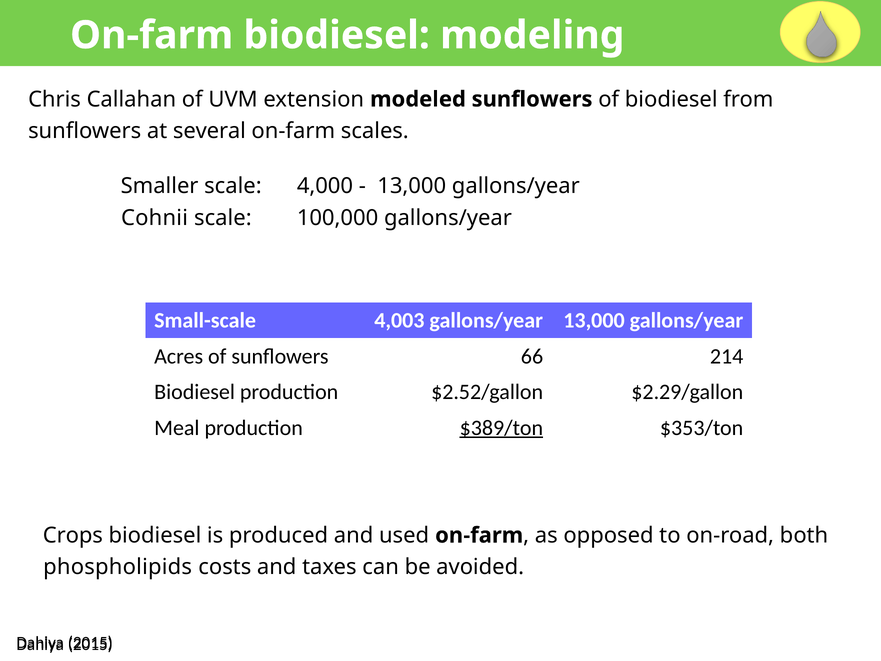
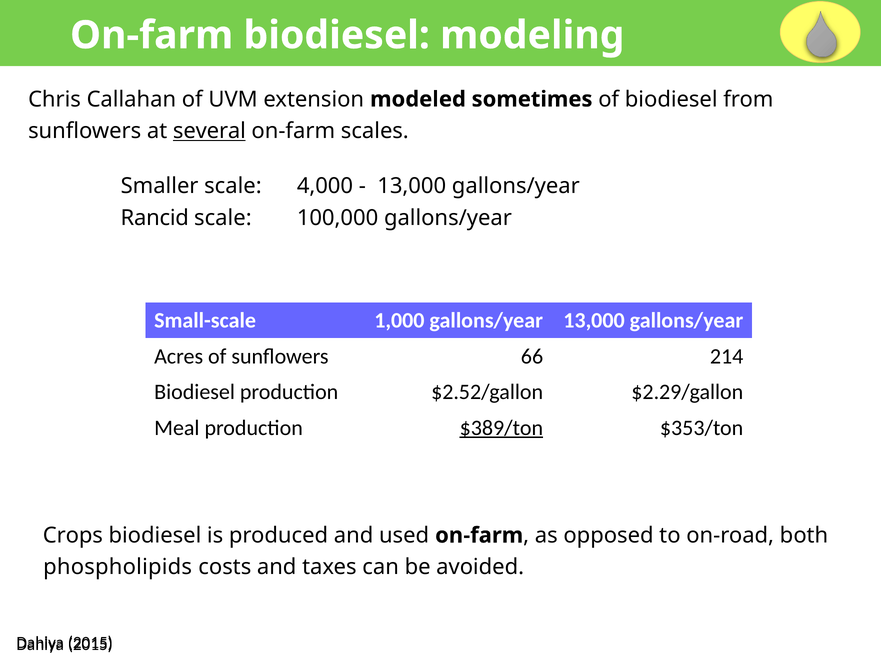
modeled sunflowers: sunflowers -> sometimes
several underline: none -> present
Cohnii: Cohnii -> Rancid
4,003: 4,003 -> 1,000
